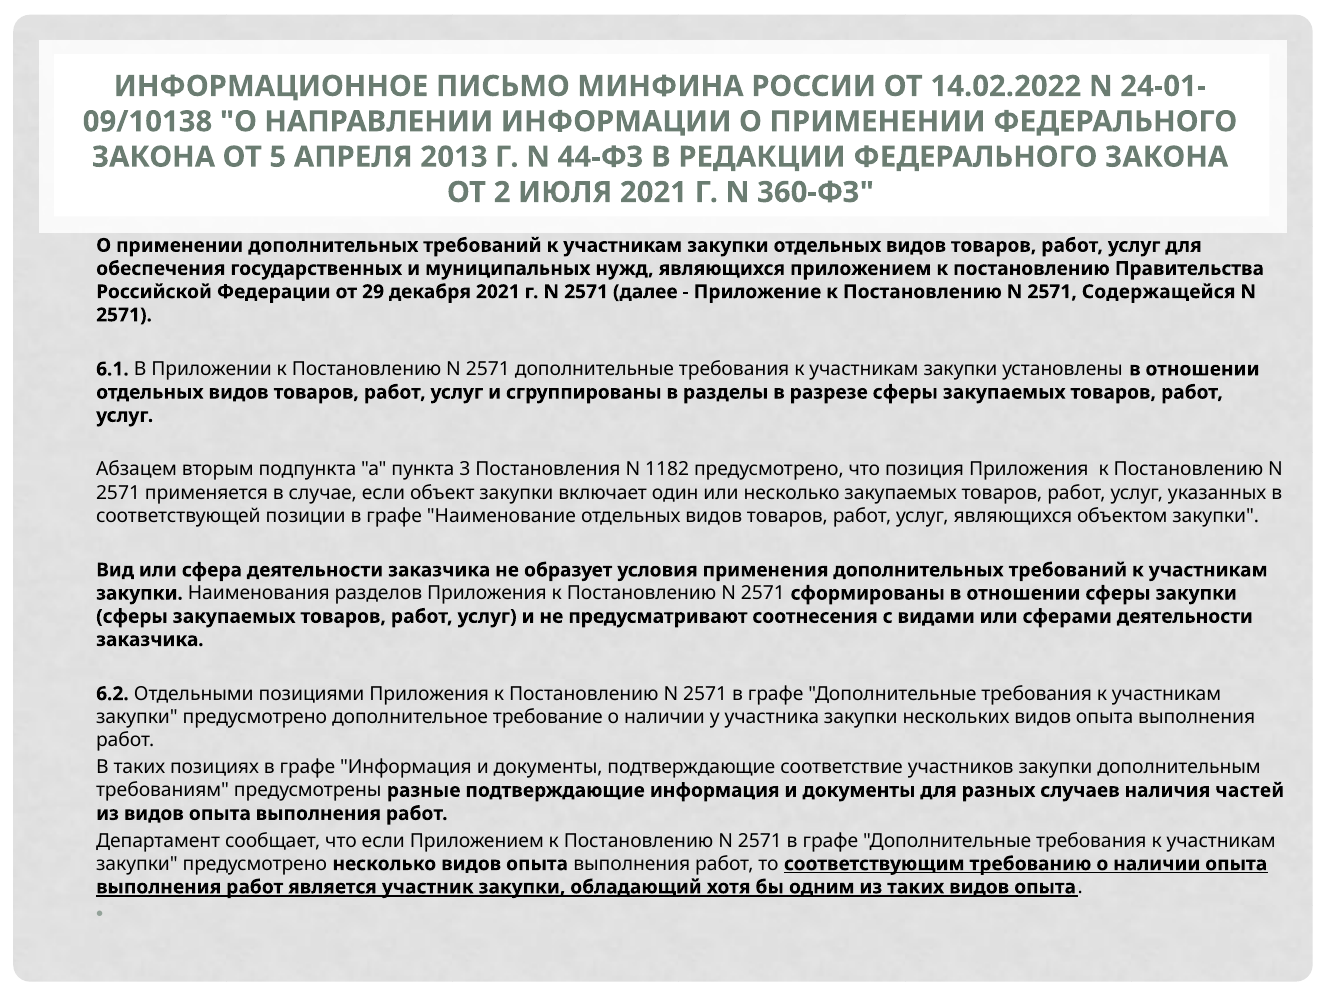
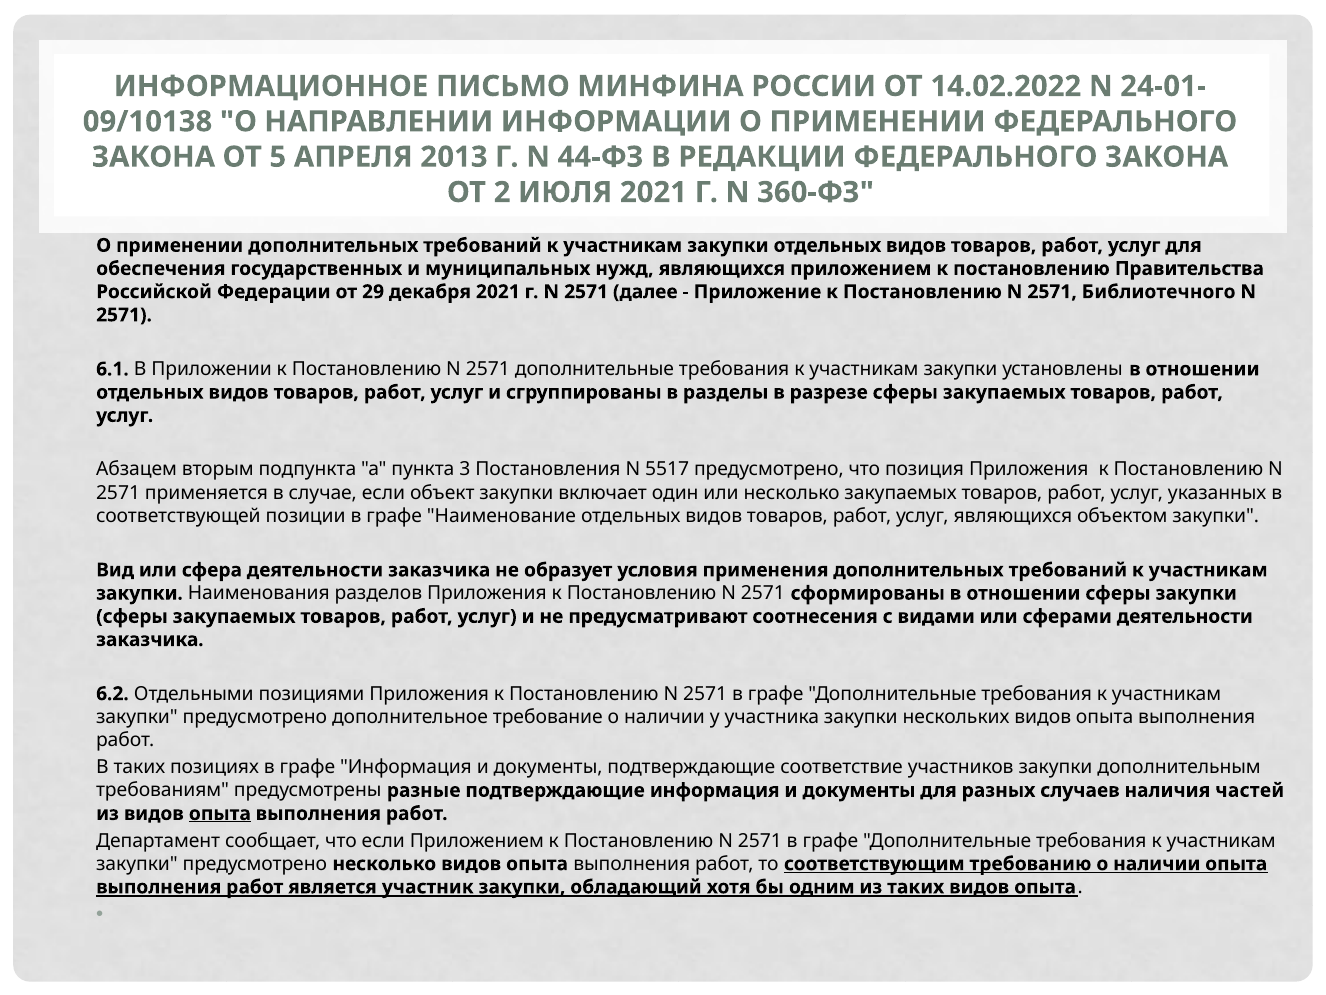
Содержащейся: Содержащейся -> Библиотечного
1182: 1182 -> 5517
опыта at (220, 813) underline: none -> present
